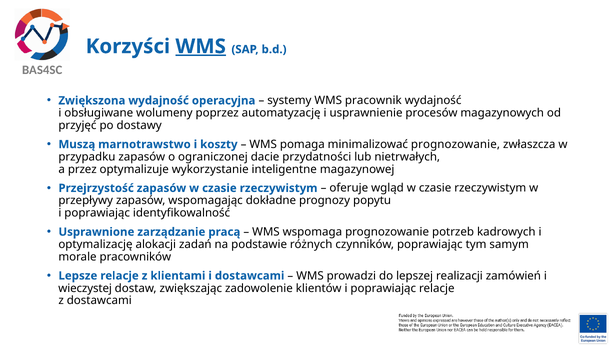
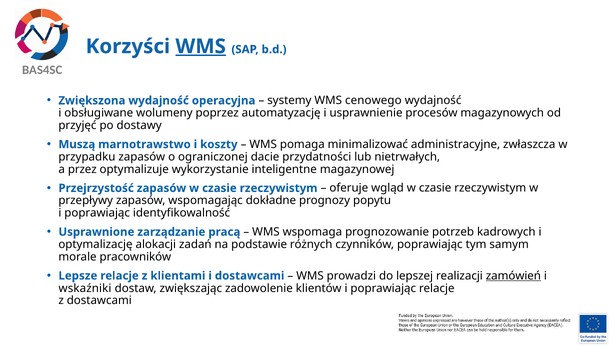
pracownik: pracownik -> cenowego
minimalizować prognozowanie: prognozowanie -> administracyjne
zamówień underline: none -> present
wieczystej: wieczystej -> wskaźniki
